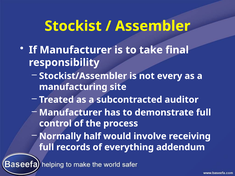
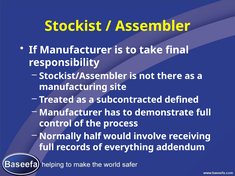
every: every -> there
auditor: auditor -> defined
